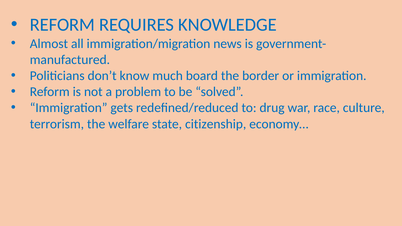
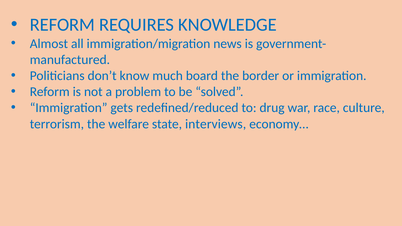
citizenship: citizenship -> interviews
